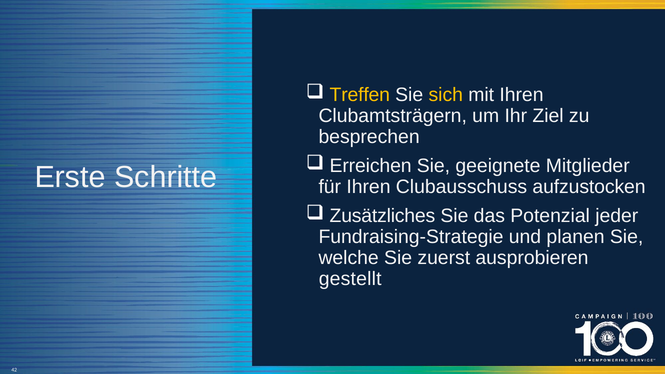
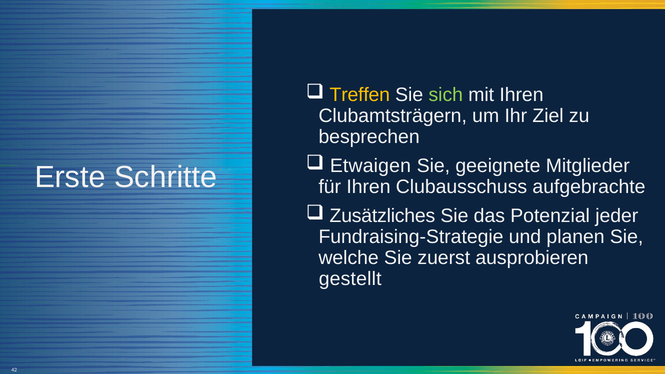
sich colour: yellow -> light green
Erreichen: Erreichen -> Etwaigen
aufzustocken: aufzustocken -> aufgebrachte
